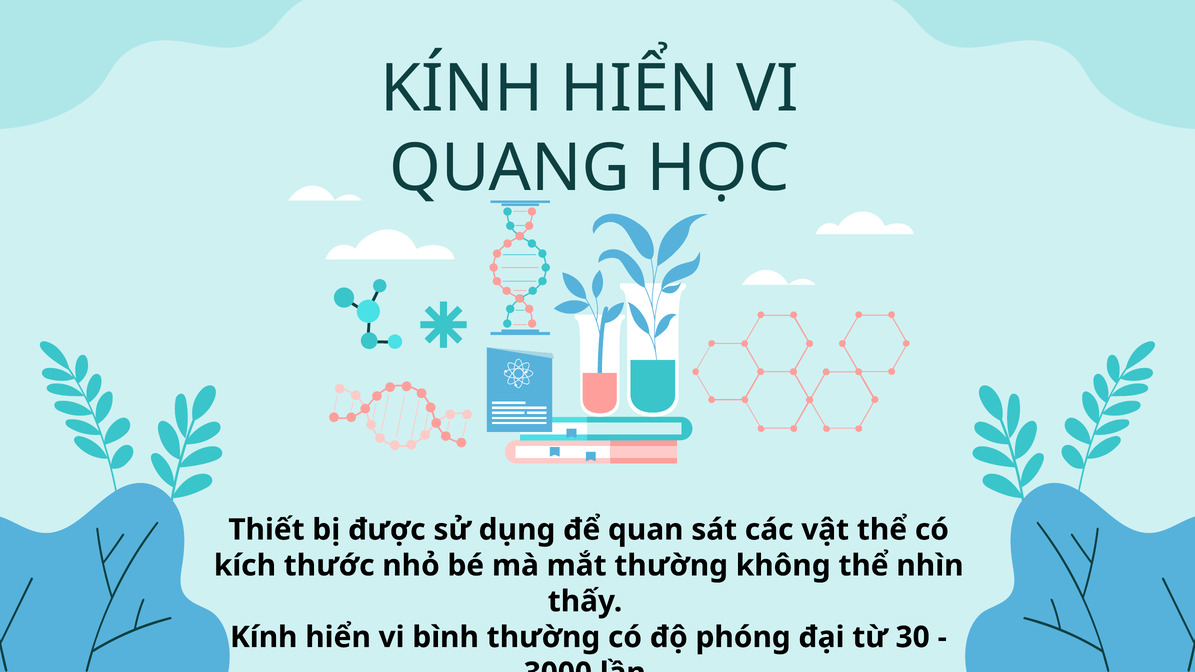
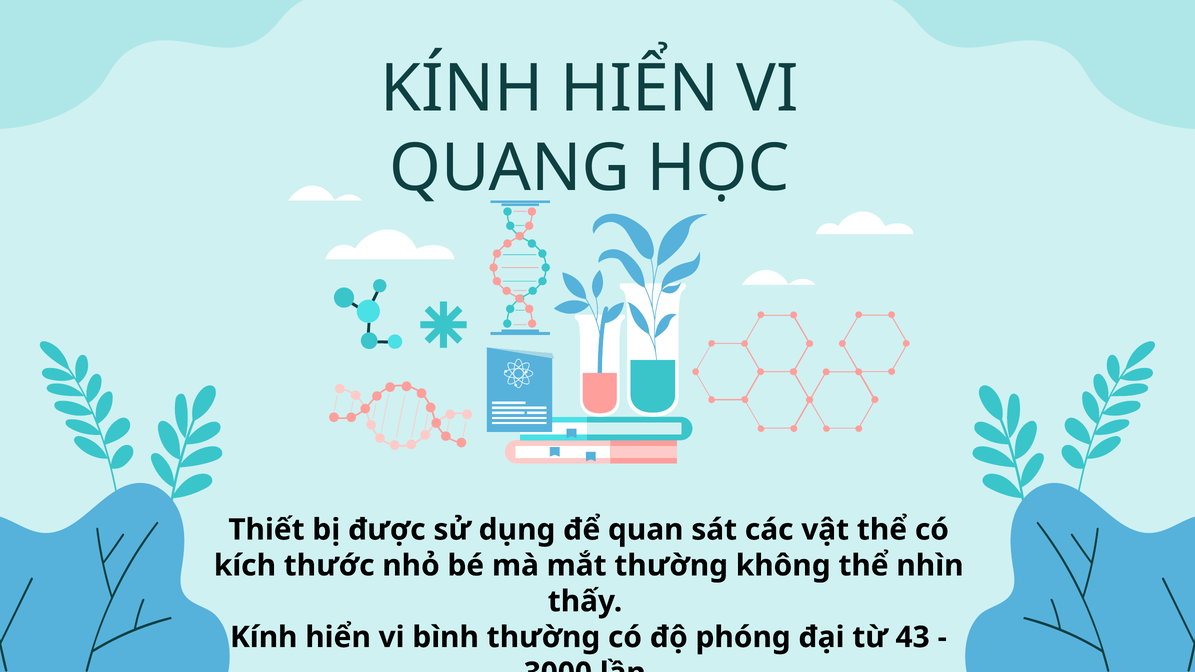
30: 30 -> 43
